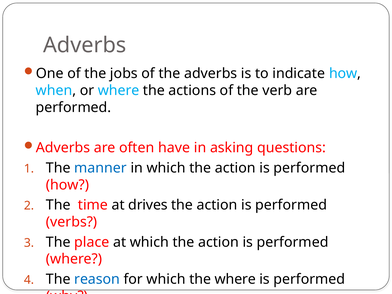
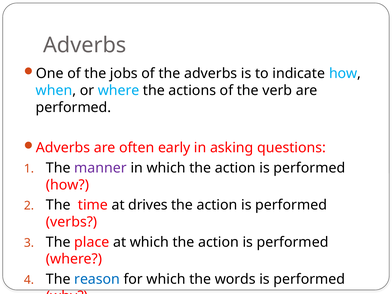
have: have -> early
manner colour: blue -> purple
the where: where -> words
